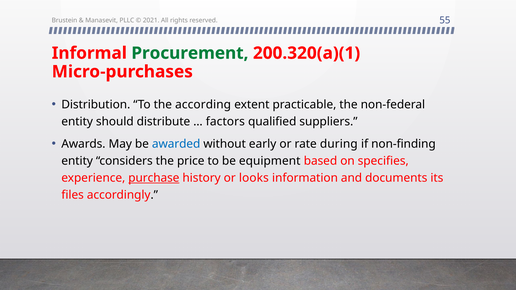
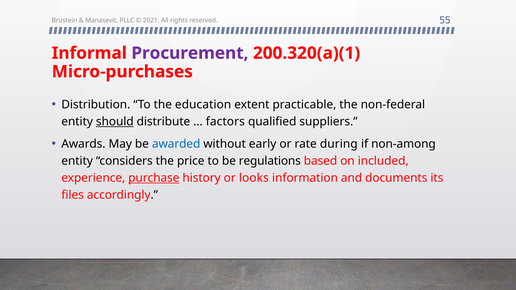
Procurement colour: green -> purple
according: according -> education
should underline: none -> present
non-finding: non-finding -> non-among
equipment: equipment -> regulations
specifies: specifies -> included
